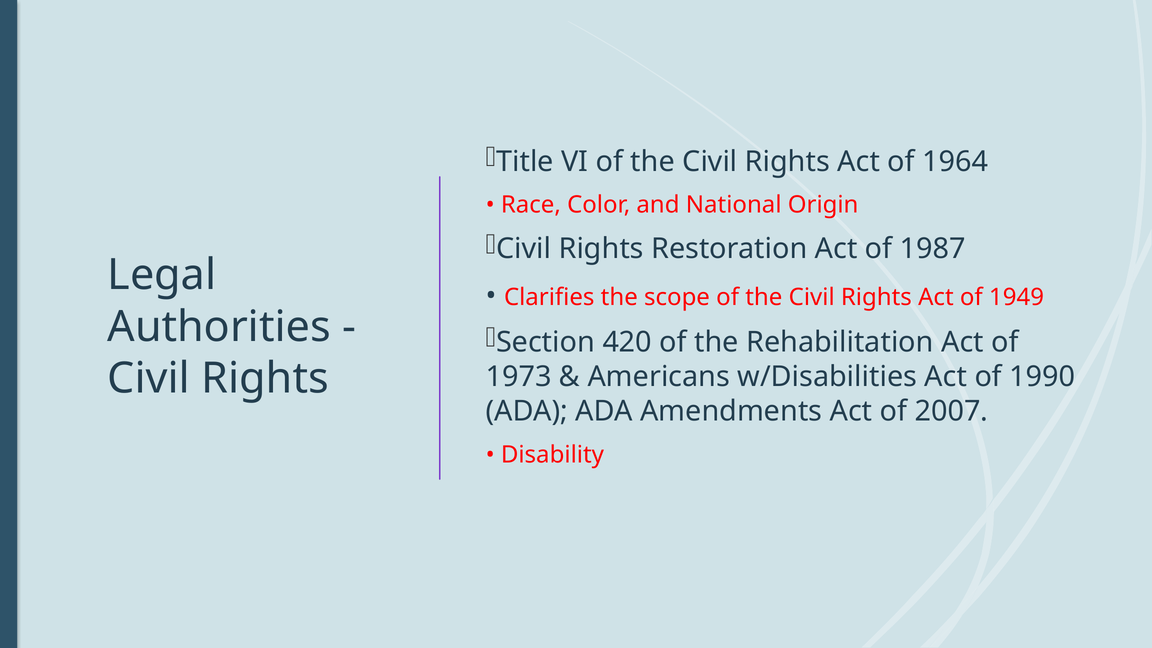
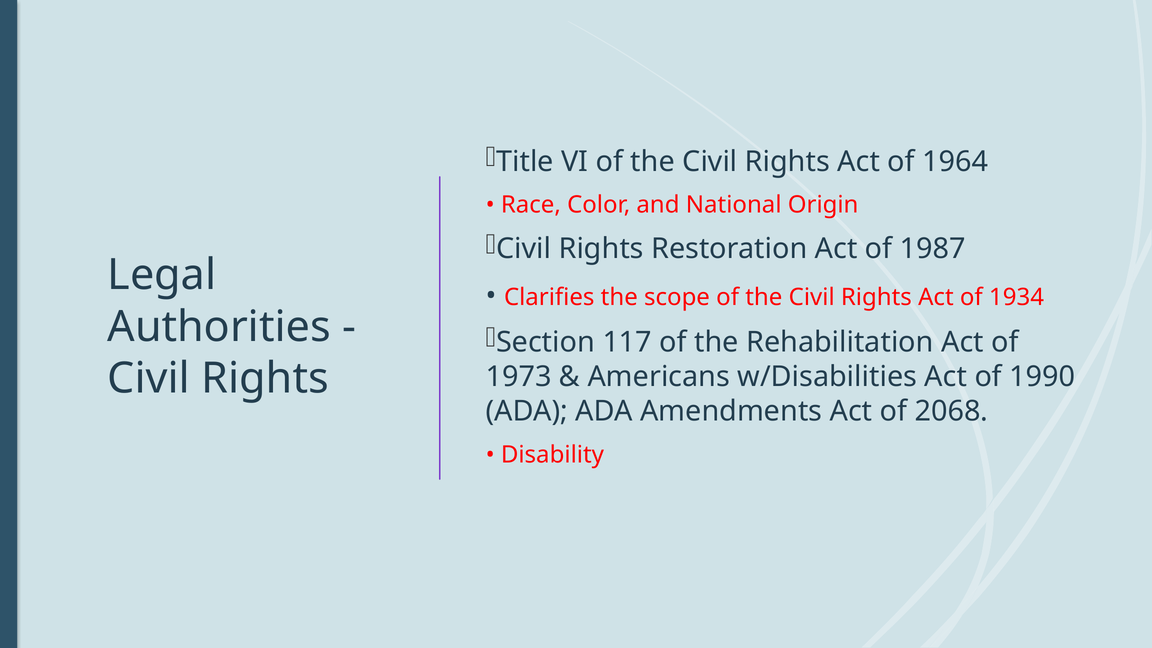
1949: 1949 -> 1934
420: 420 -> 117
2007: 2007 -> 2068
